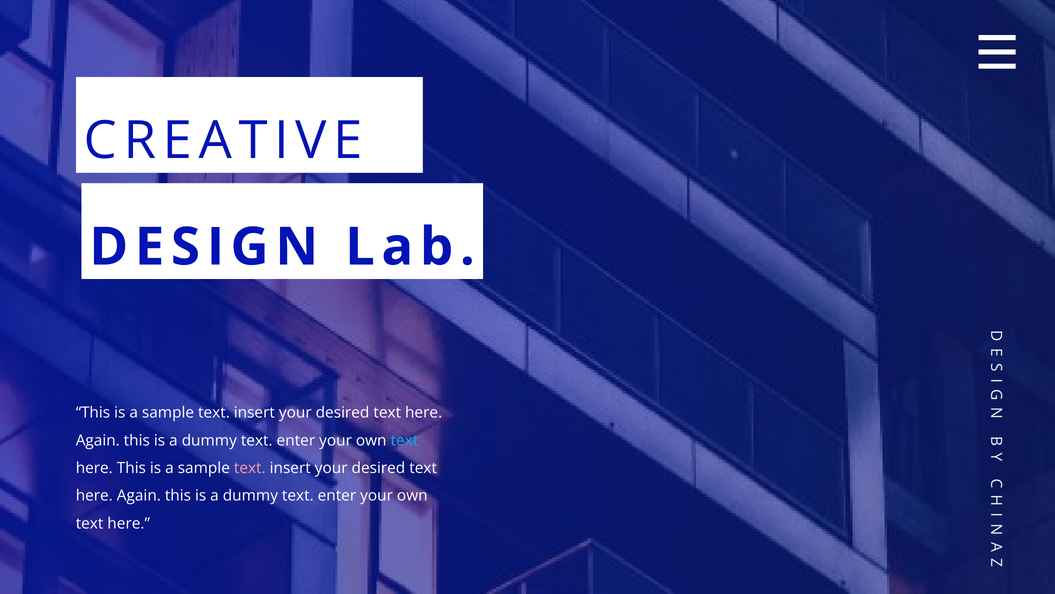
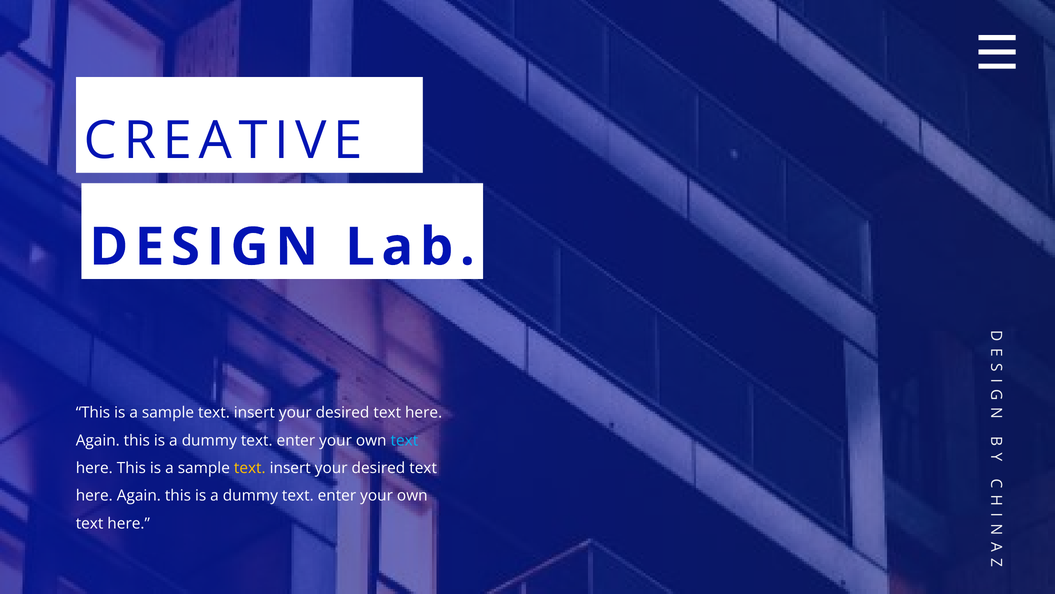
text at (250, 468) colour: pink -> yellow
